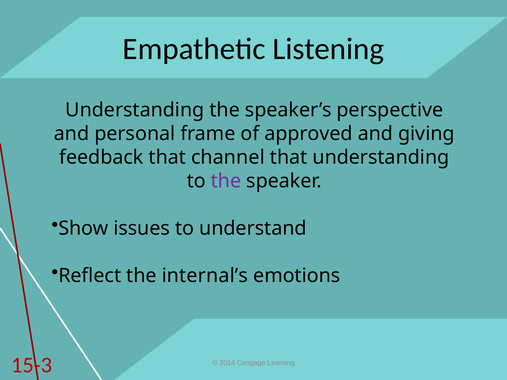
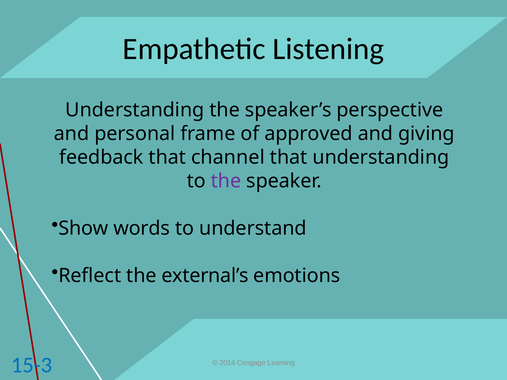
issues: issues -> words
internal’s: internal’s -> external’s
15-3 colour: red -> blue
